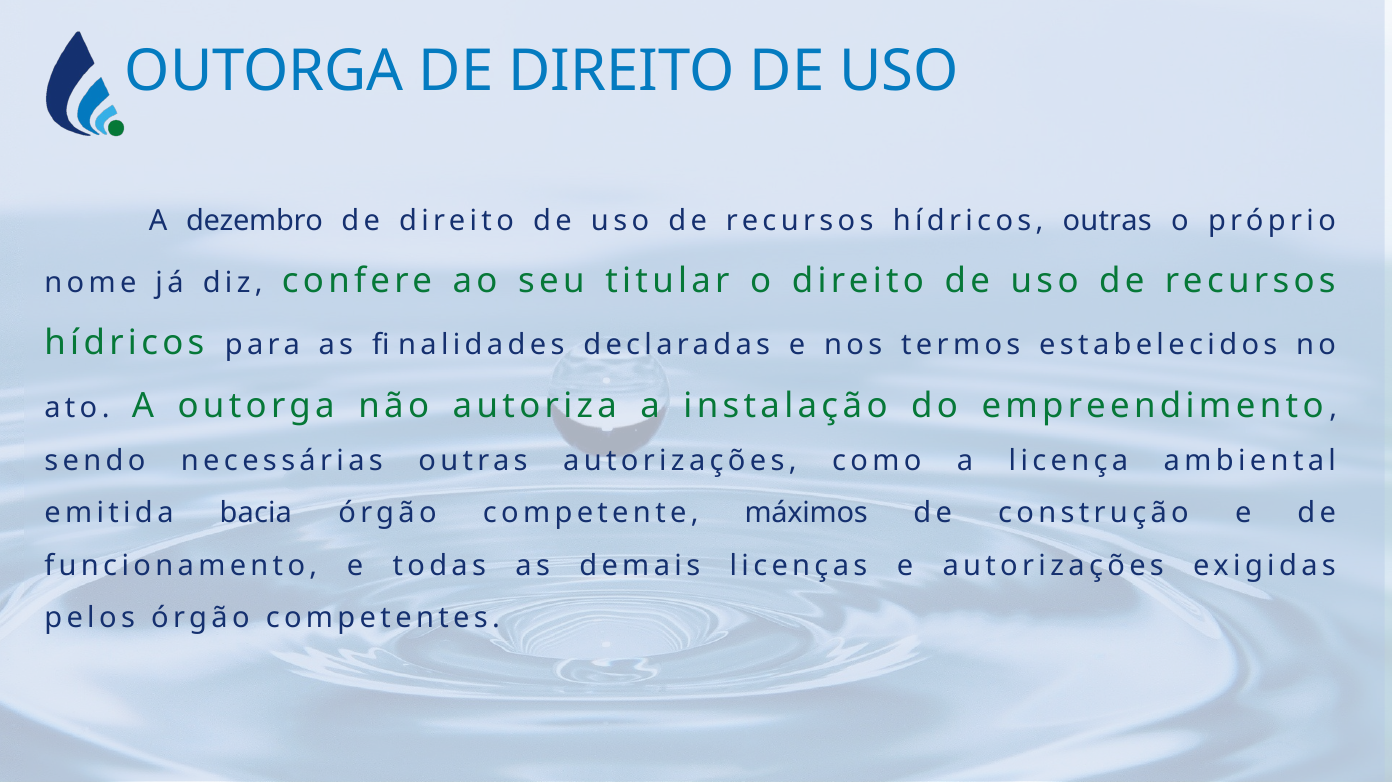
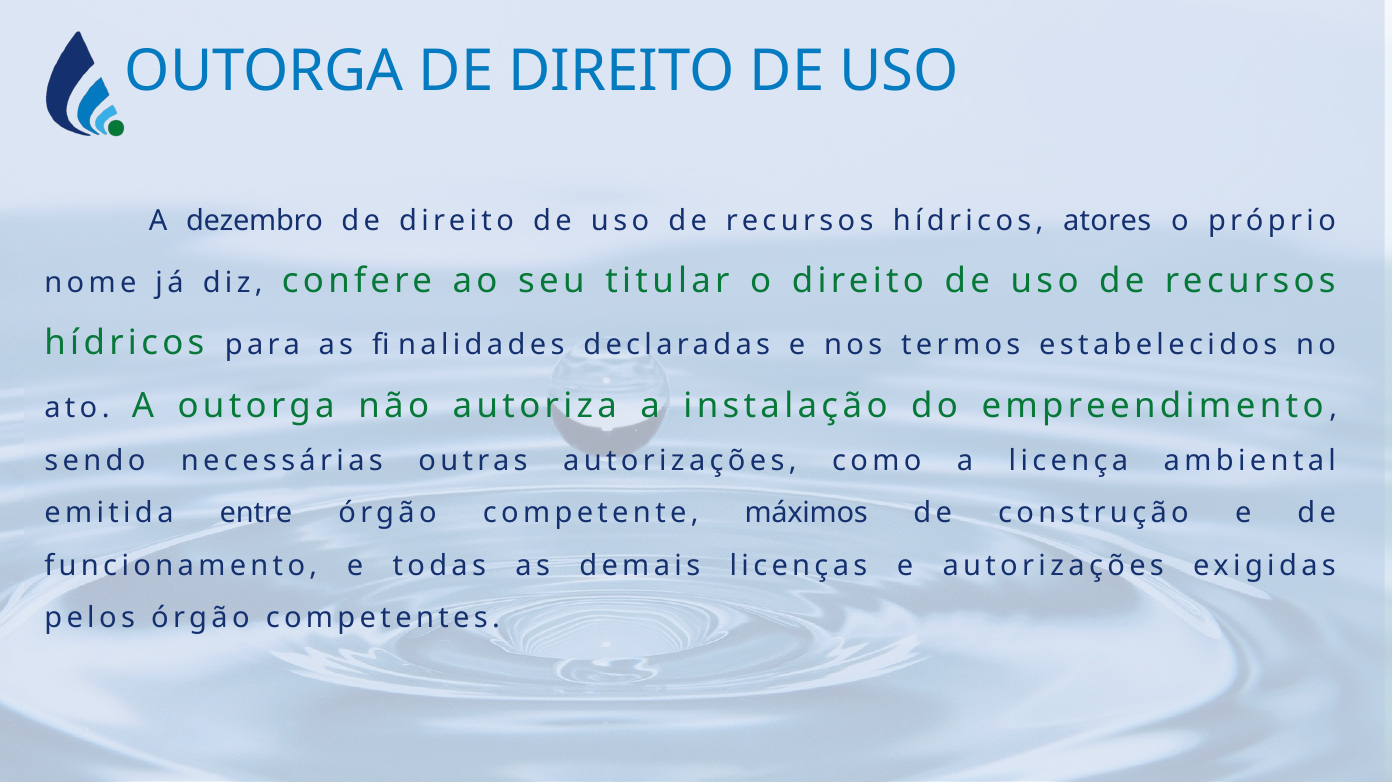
hídricos outras: outras -> atores
bacia: bacia -> entre
